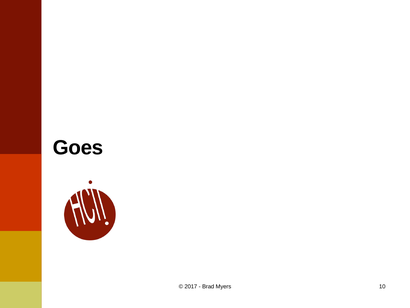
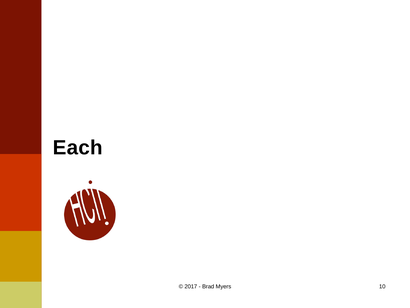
Goes: Goes -> Each
